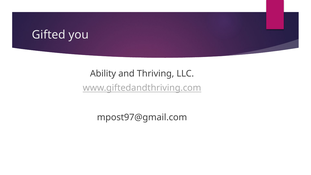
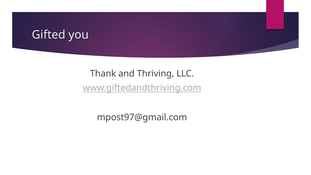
Ability: Ability -> Thank
